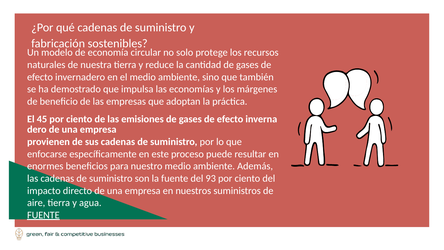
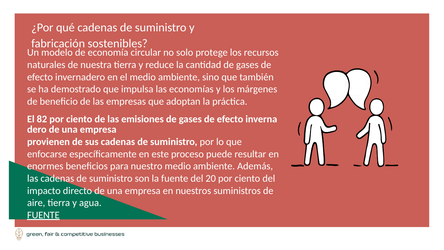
45: 45 -> 82
93: 93 -> 20
